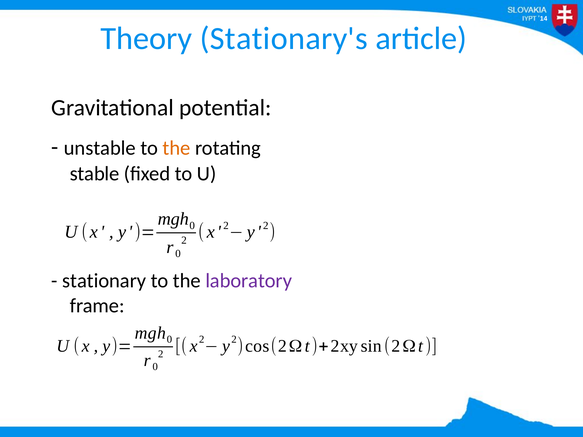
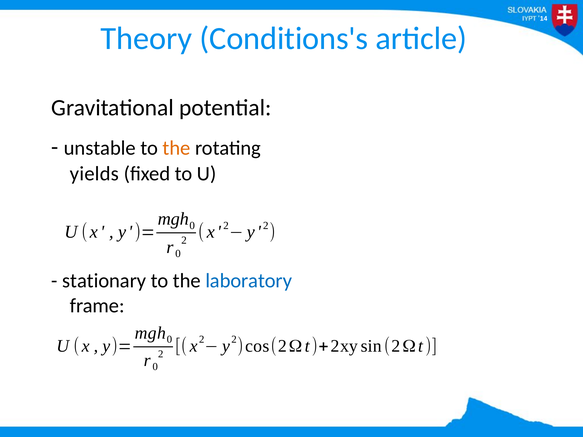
Stationary's: Stationary's -> Conditions's
stable: stable -> yields
laboratory colour: purple -> blue
